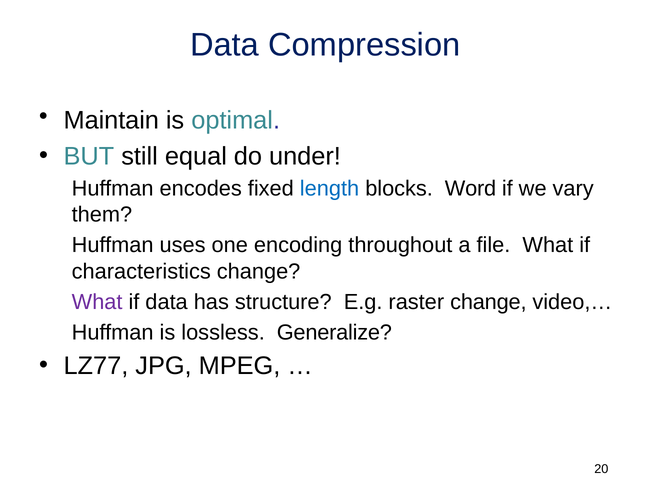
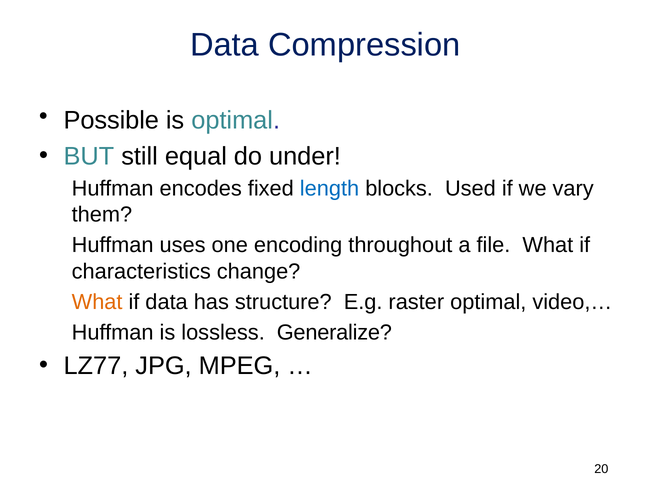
Maintain: Maintain -> Possible
Word: Word -> Used
What at (97, 302) colour: purple -> orange
raster change: change -> optimal
